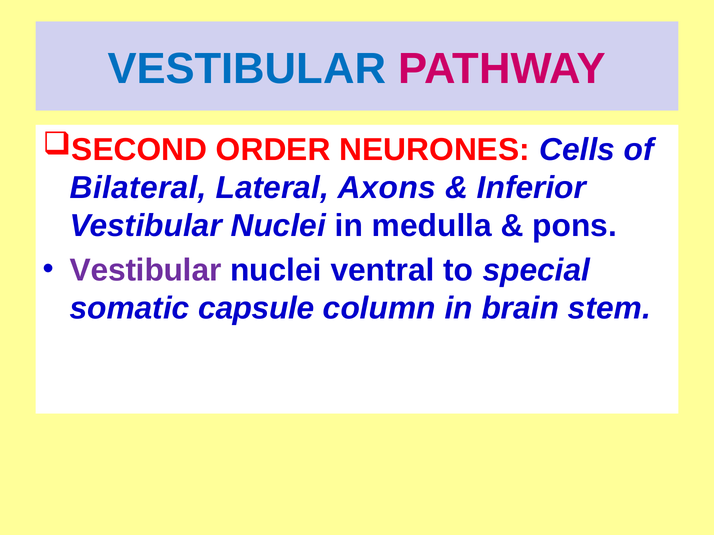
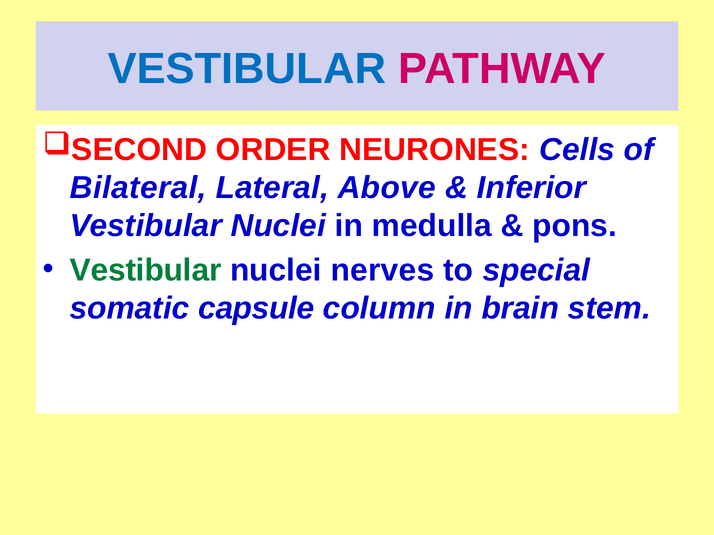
Axons: Axons -> Above
Vestibular at (146, 270) colour: purple -> green
ventral: ventral -> nerves
